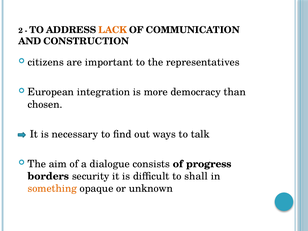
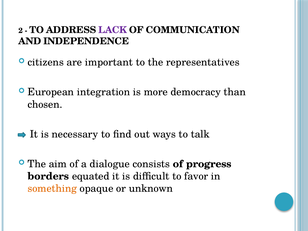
LACK colour: orange -> purple
CONSTRUCTION: CONSTRUCTION -> INDEPENDENCE
security: security -> equated
shall: shall -> favor
